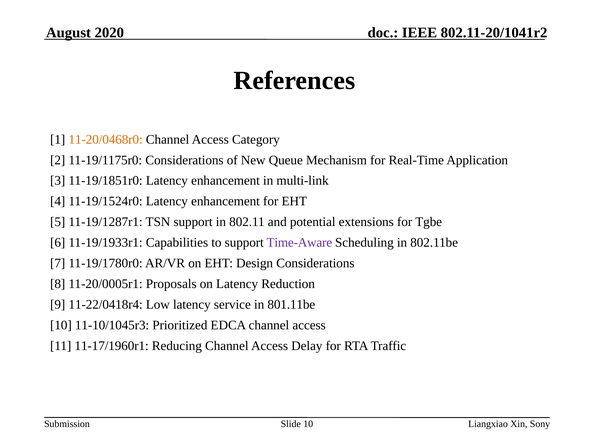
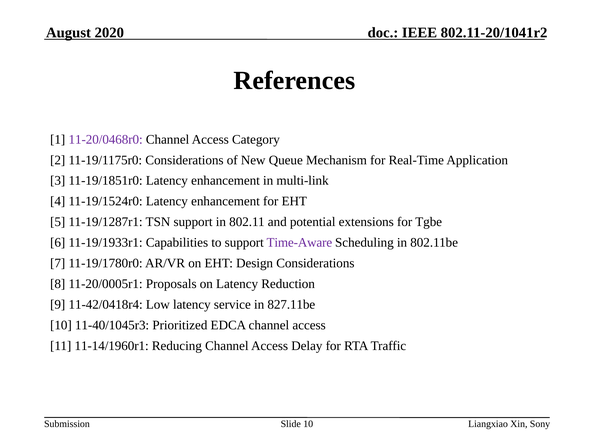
11-20/0468r0 colour: orange -> purple
11-22/0418r4: 11-22/0418r4 -> 11-42/0418r4
801.11be: 801.11be -> 827.11be
11-10/1045r3: 11-10/1045r3 -> 11-40/1045r3
11-17/1960r1: 11-17/1960r1 -> 11-14/1960r1
